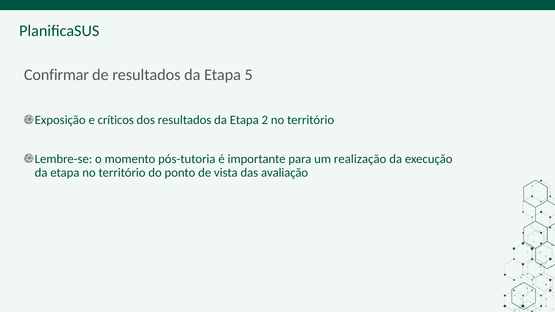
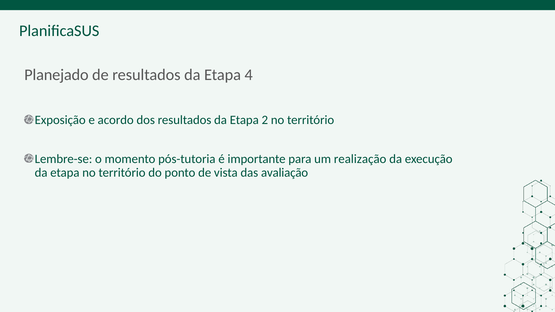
Confirmar: Confirmar -> Planejado
5: 5 -> 4
críticos: críticos -> acordo
